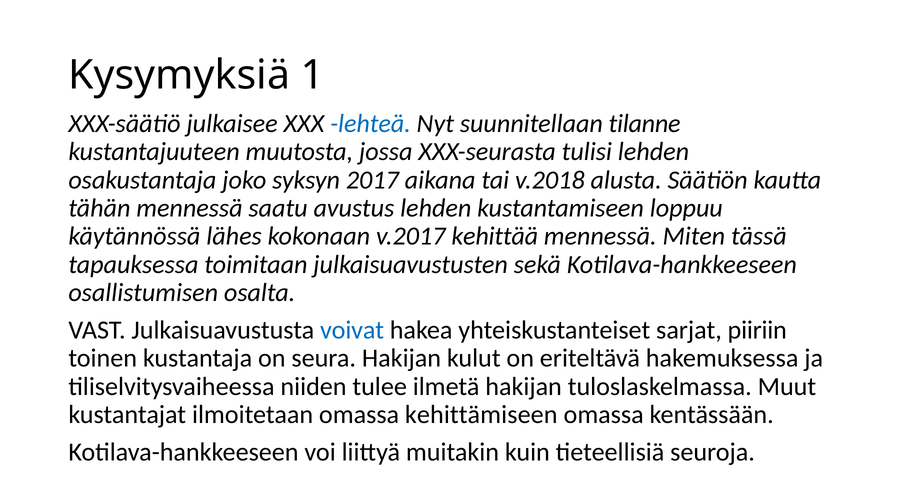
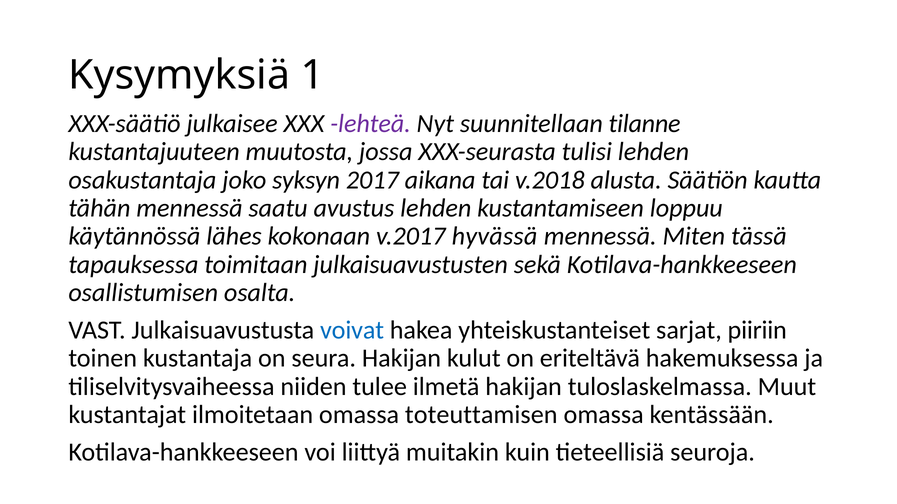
lehteä colour: blue -> purple
kehittää: kehittää -> hyvässä
kehittämiseen: kehittämiseen -> toteuttamisen
